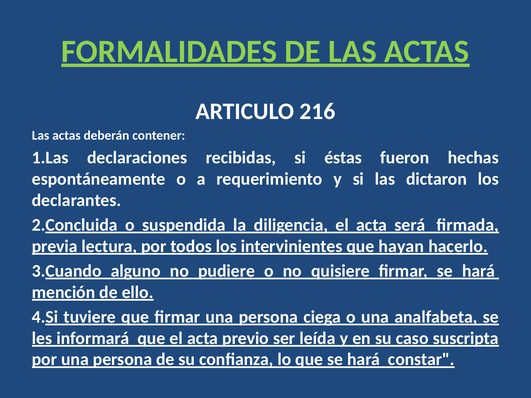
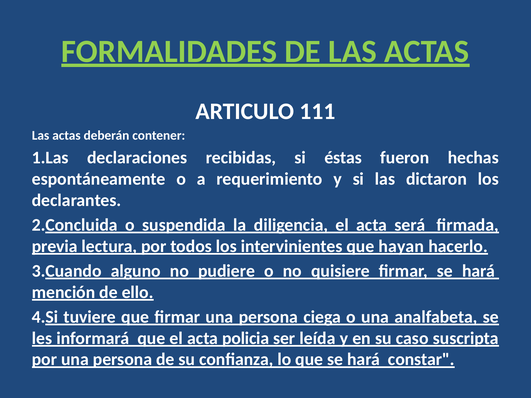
216: 216 -> 111
previo: previo -> policia
